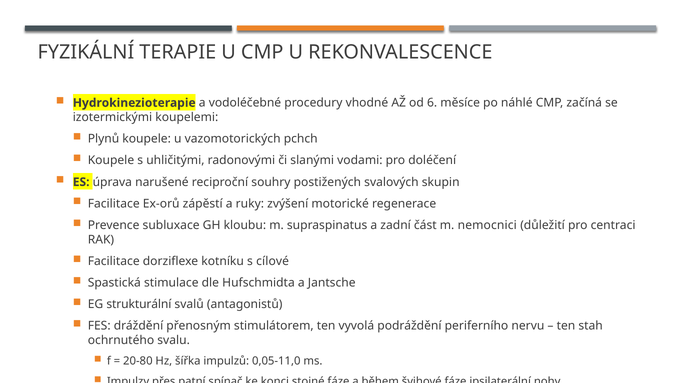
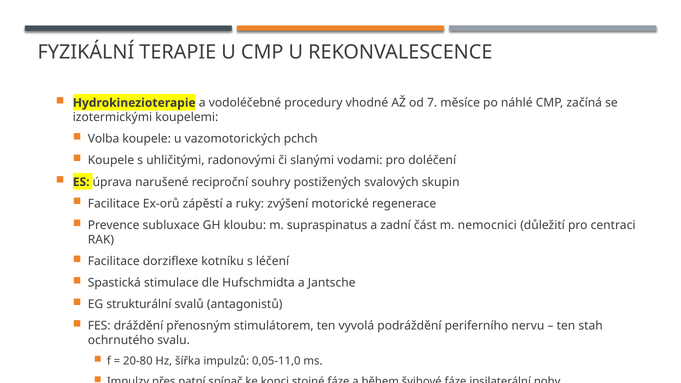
6: 6 -> 7
Plynů: Plynů -> Volba
cílové: cílové -> léčení
